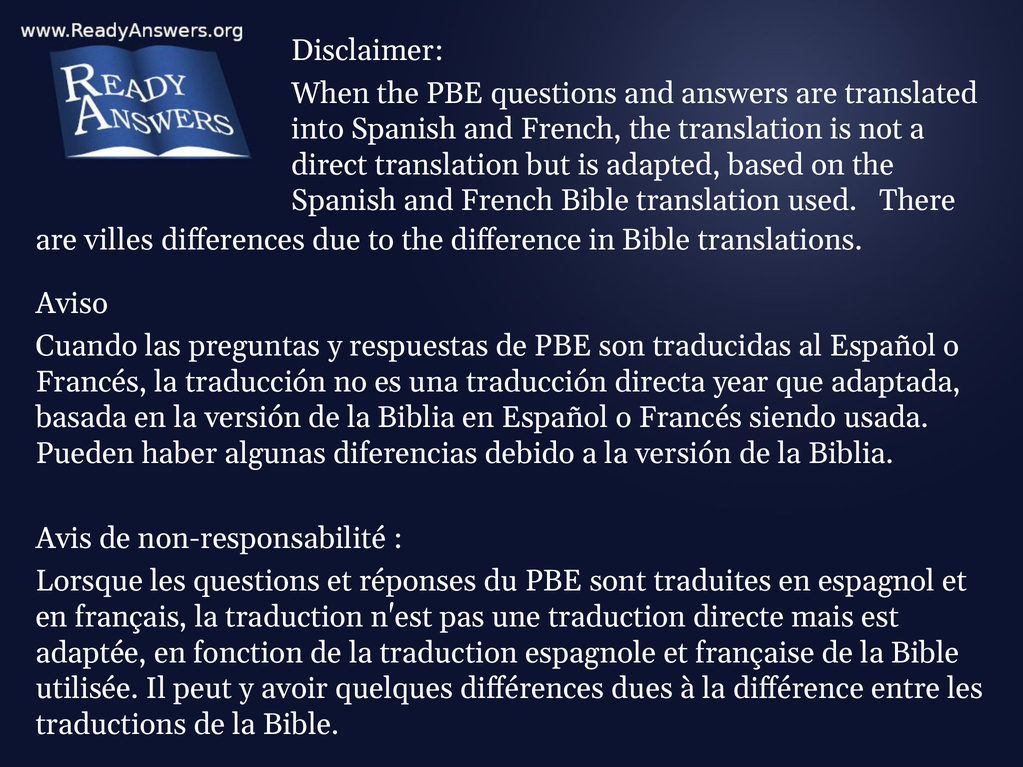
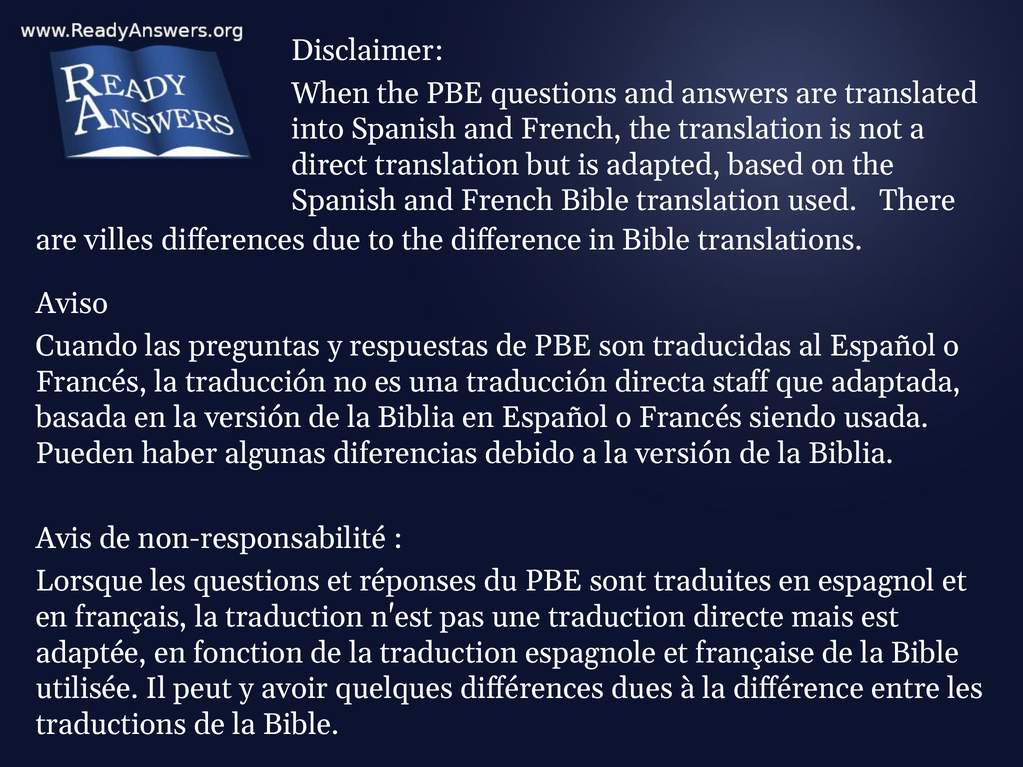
year: year -> staff
